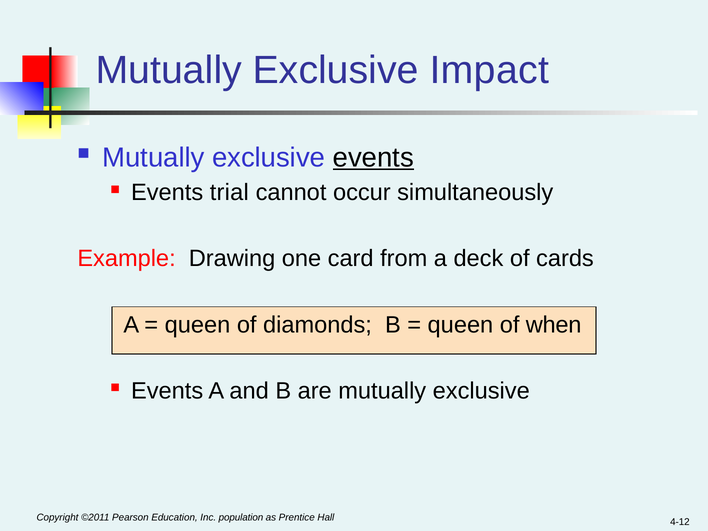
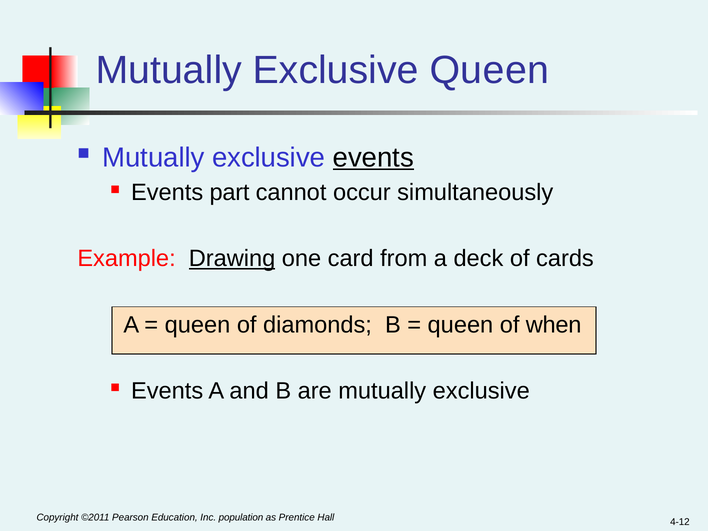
Exclusive Impact: Impact -> Queen
trial: trial -> part
Drawing underline: none -> present
